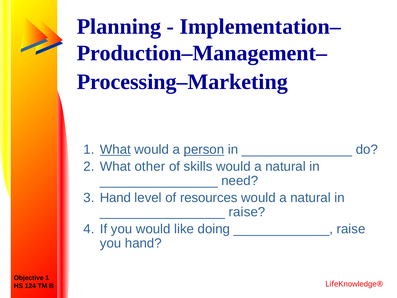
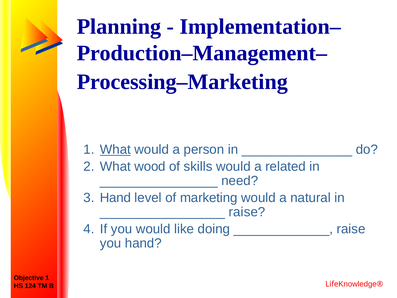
person underline: present -> none
other: other -> wood
skills would a natural: natural -> related
resources: resources -> marketing
